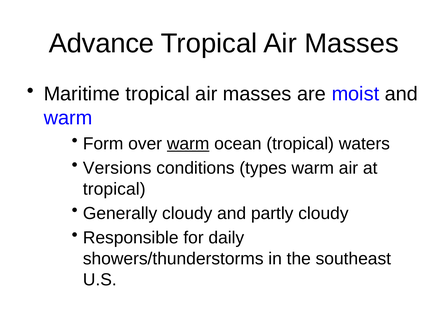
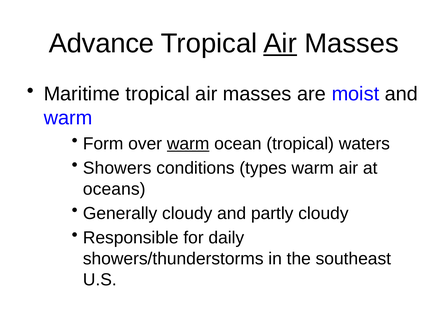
Air at (280, 43) underline: none -> present
Versions: Versions -> Showers
tropical at (114, 189): tropical -> oceans
